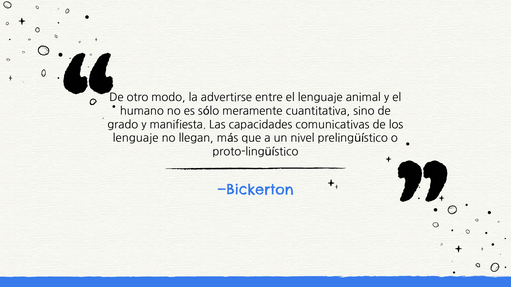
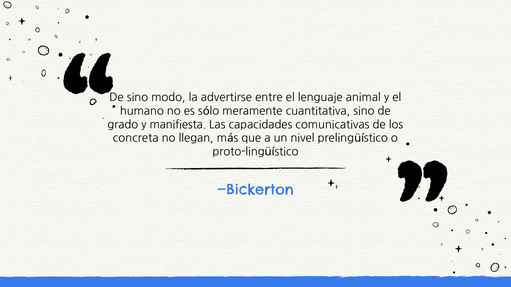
otro at (137, 98): otro -> sino
lenguaje at (136, 138): lenguaje -> concreta
